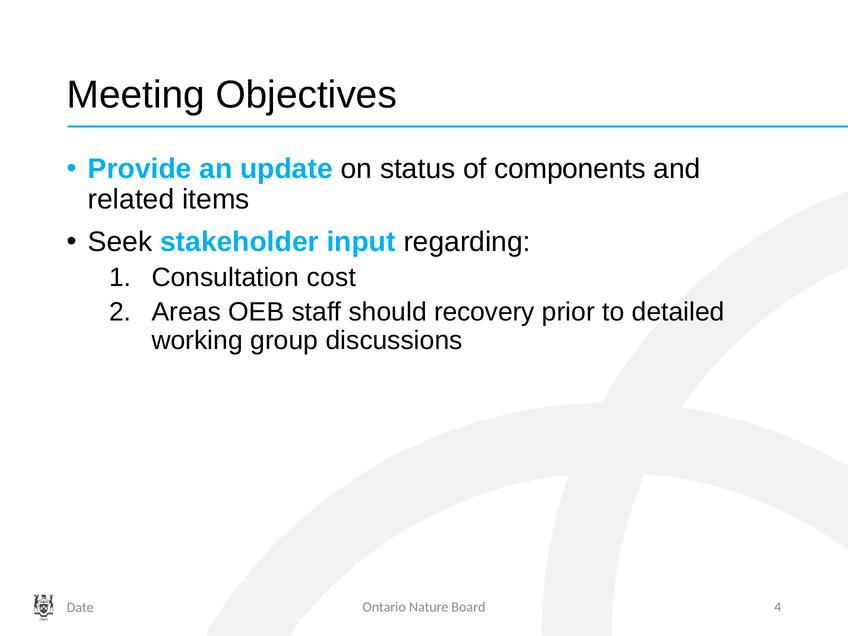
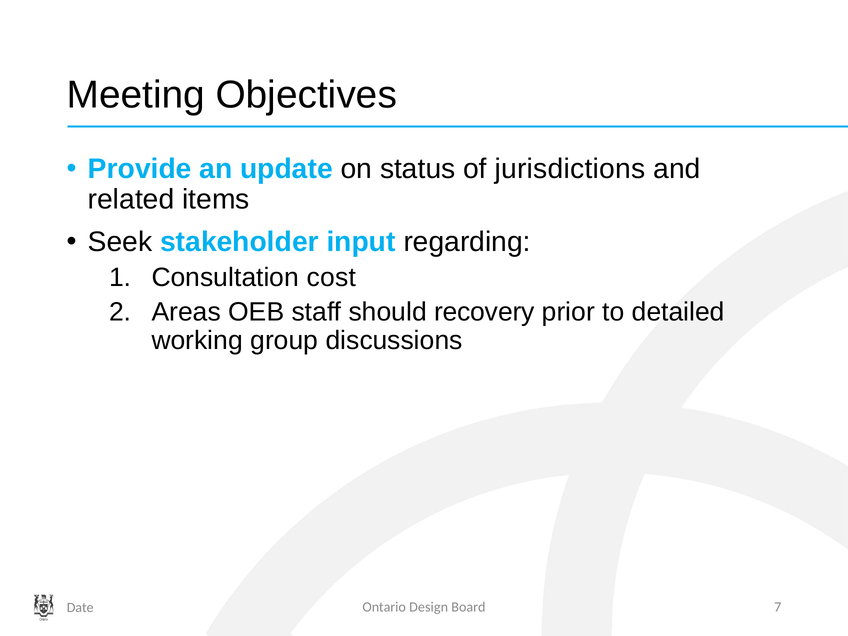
components: components -> jurisdictions
Nature: Nature -> Design
4: 4 -> 7
